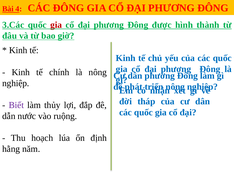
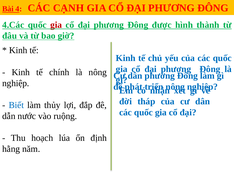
CÁC ĐÔNG: ĐÔNG -> CẠNH
3.Các: 3.Các -> 4.Các
Biết colour: purple -> blue
